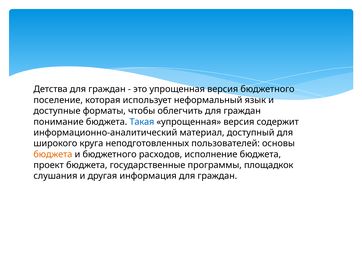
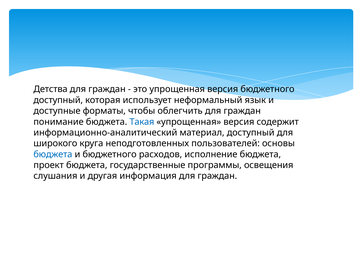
поселение at (58, 100): поселение -> доступный
бюджета at (53, 155) colour: orange -> blue
площадкок: площадкок -> освещения
